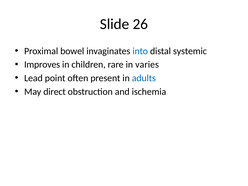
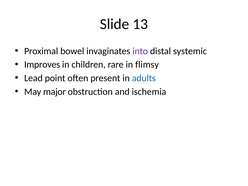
26: 26 -> 13
into colour: blue -> purple
varies: varies -> flimsy
direct: direct -> major
